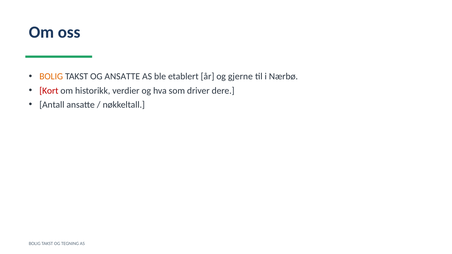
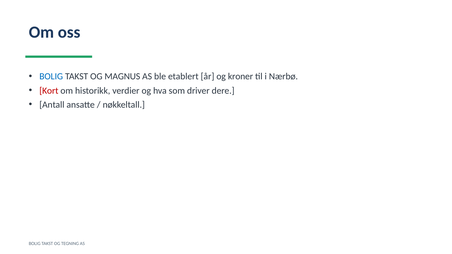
BOLIG at (51, 77) colour: orange -> blue
OG ANSATTE: ANSATTE -> MAGNUS
gjerne: gjerne -> kroner
